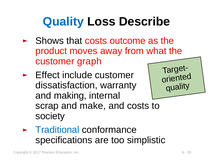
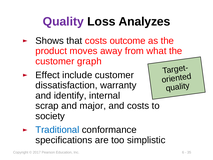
Quality colour: blue -> purple
Describe: Describe -> Analyzes
making: making -> identify
make: make -> major
